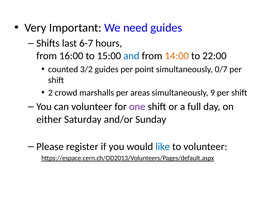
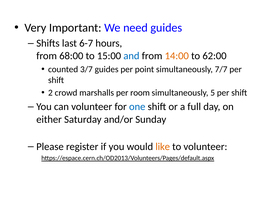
16:00: 16:00 -> 68:00
22:00: 22:00 -> 62:00
3/2: 3/2 -> 3/7
0/7: 0/7 -> 7/7
areas: areas -> room
9: 9 -> 5
one colour: purple -> blue
like colour: blue -> orange
